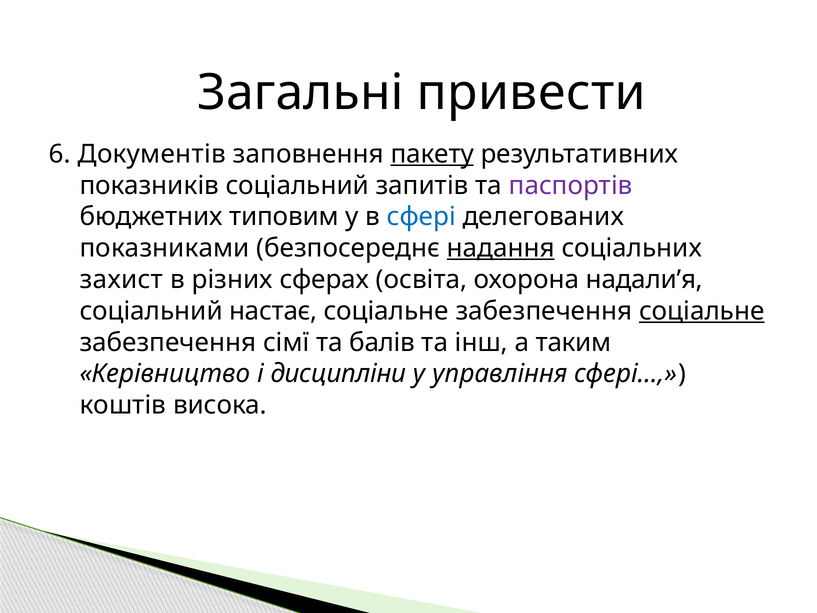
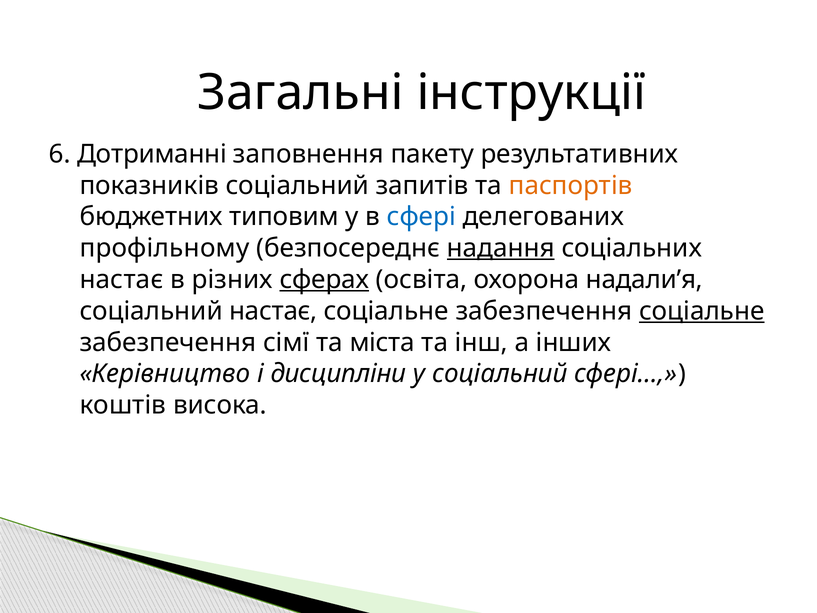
привести: привести -> інструкції
Документів: Документів -> Дотриманні
пакету underline: present -> none
паспортів colour: purple -> orange
показниками: показниками -> профільному
захист at (121, 279): захист -> настає
сферах underline: none -> present
балів: балів -> міста
таким: таким -> інших
у управління: управління -> соціальний
